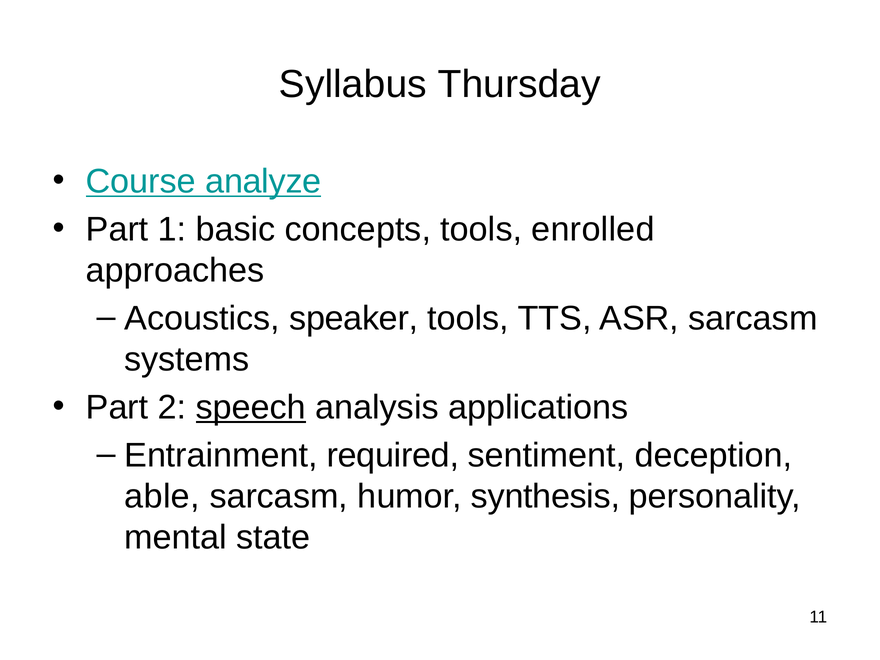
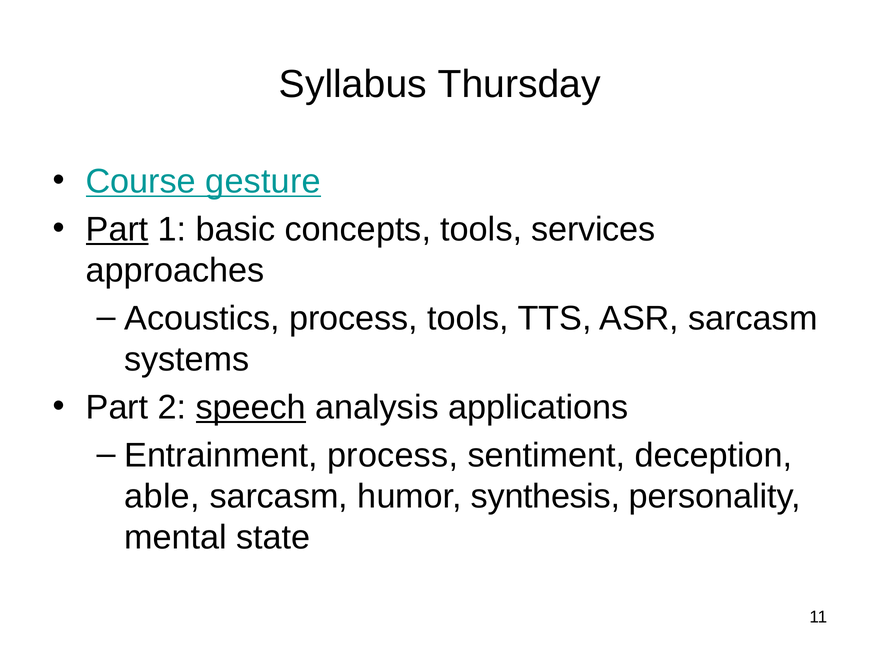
analyze: analyze -> gesture
Part at (117, 229) underline: none -> present
enrolled: enrolled -> services
Acoustics speaker: speaker -> process
Entrainment required: required -> process
